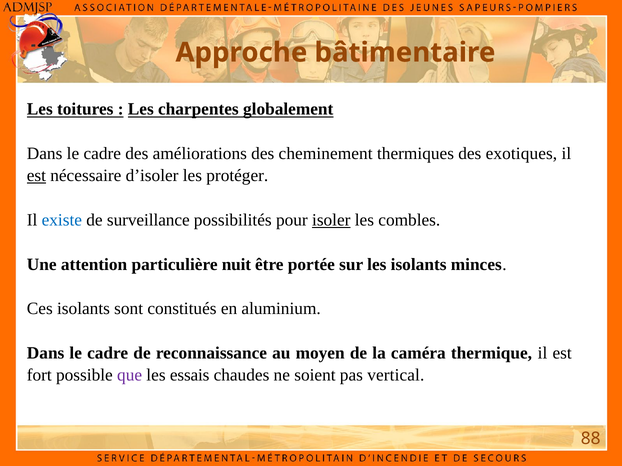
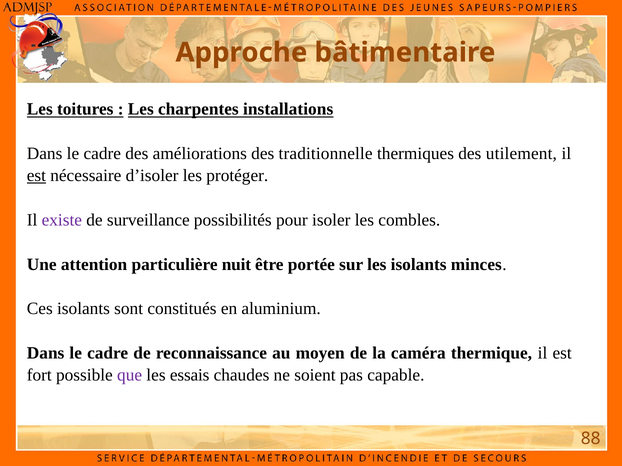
globalement: globalement -> installations
cheminement: cheminement -> traditionnelle
exotiques: exotiques -> utilement
existe colour: blue -> purple
isoler underline: present -> none
vertical: vertical -> capable
